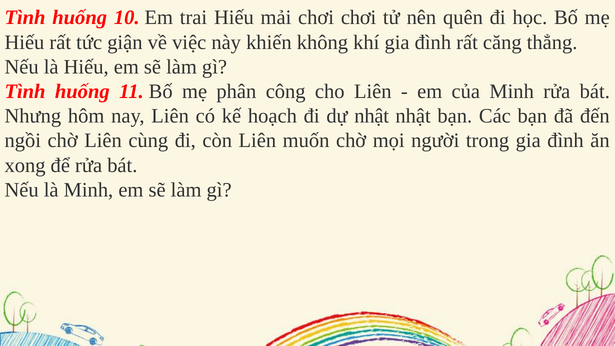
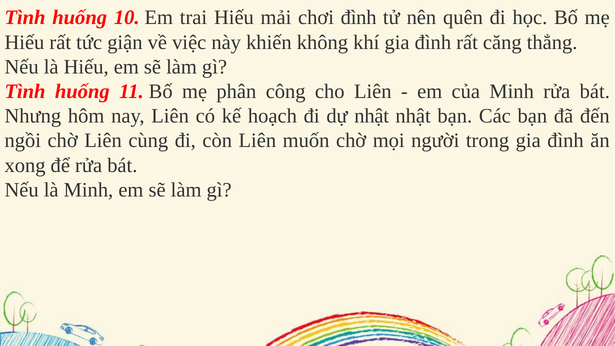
chơi chơi: chơi -> đình
